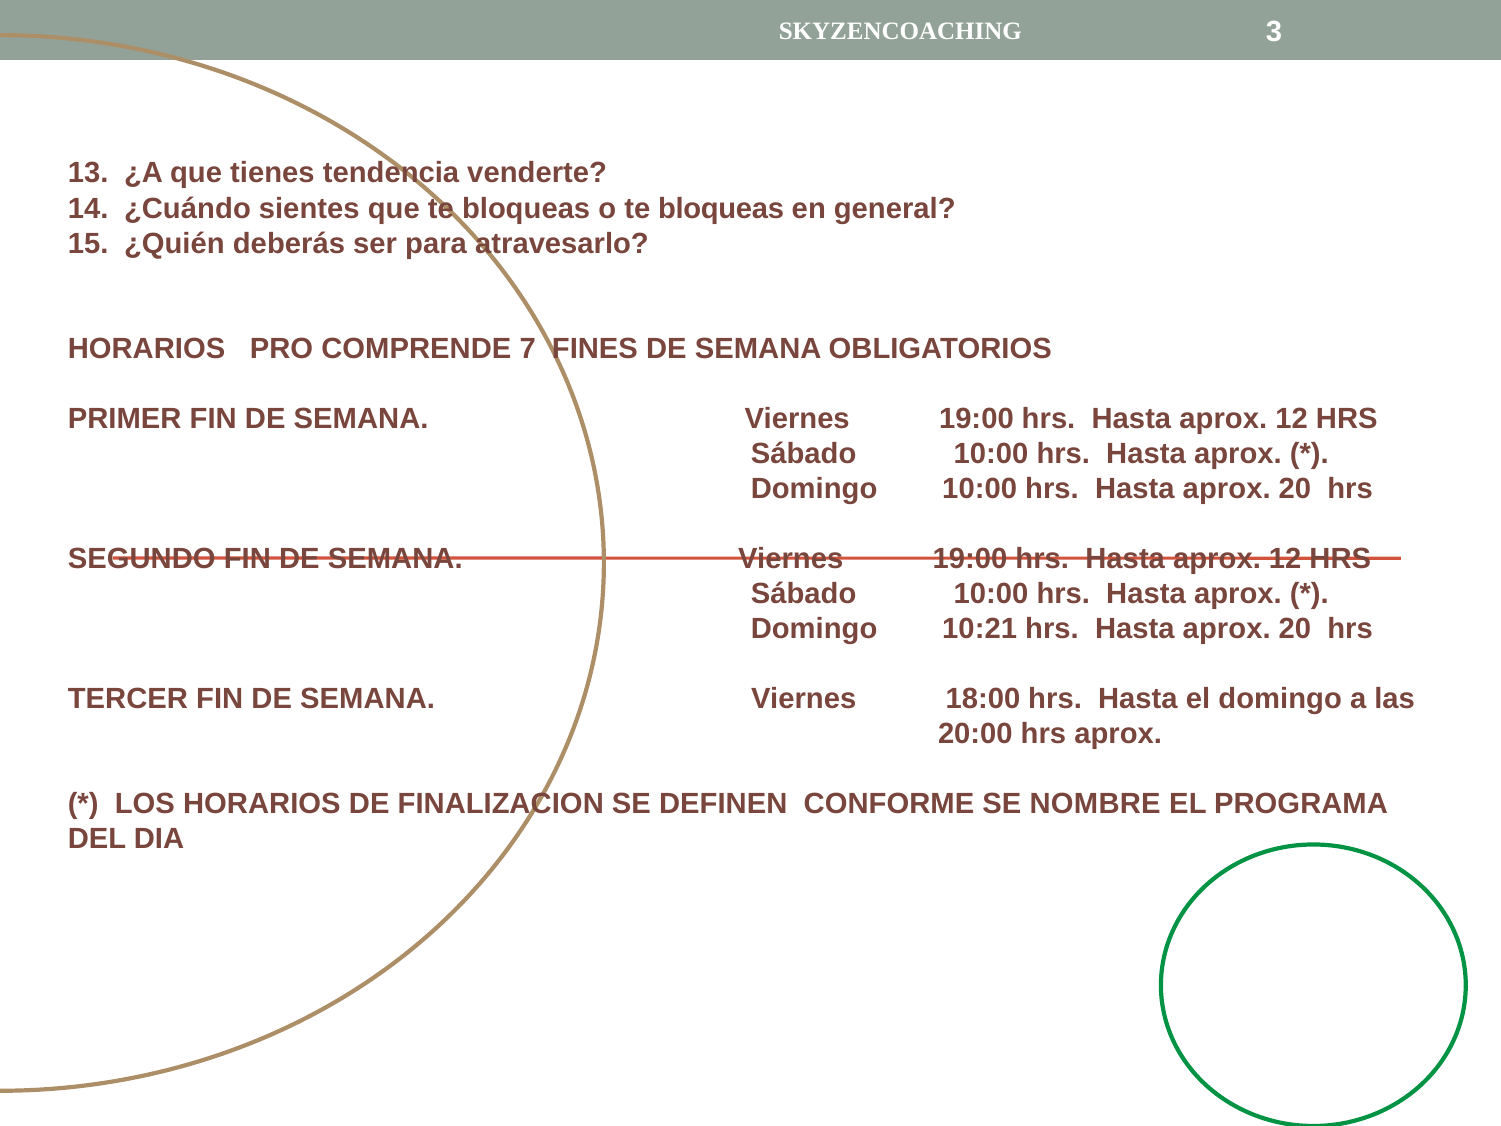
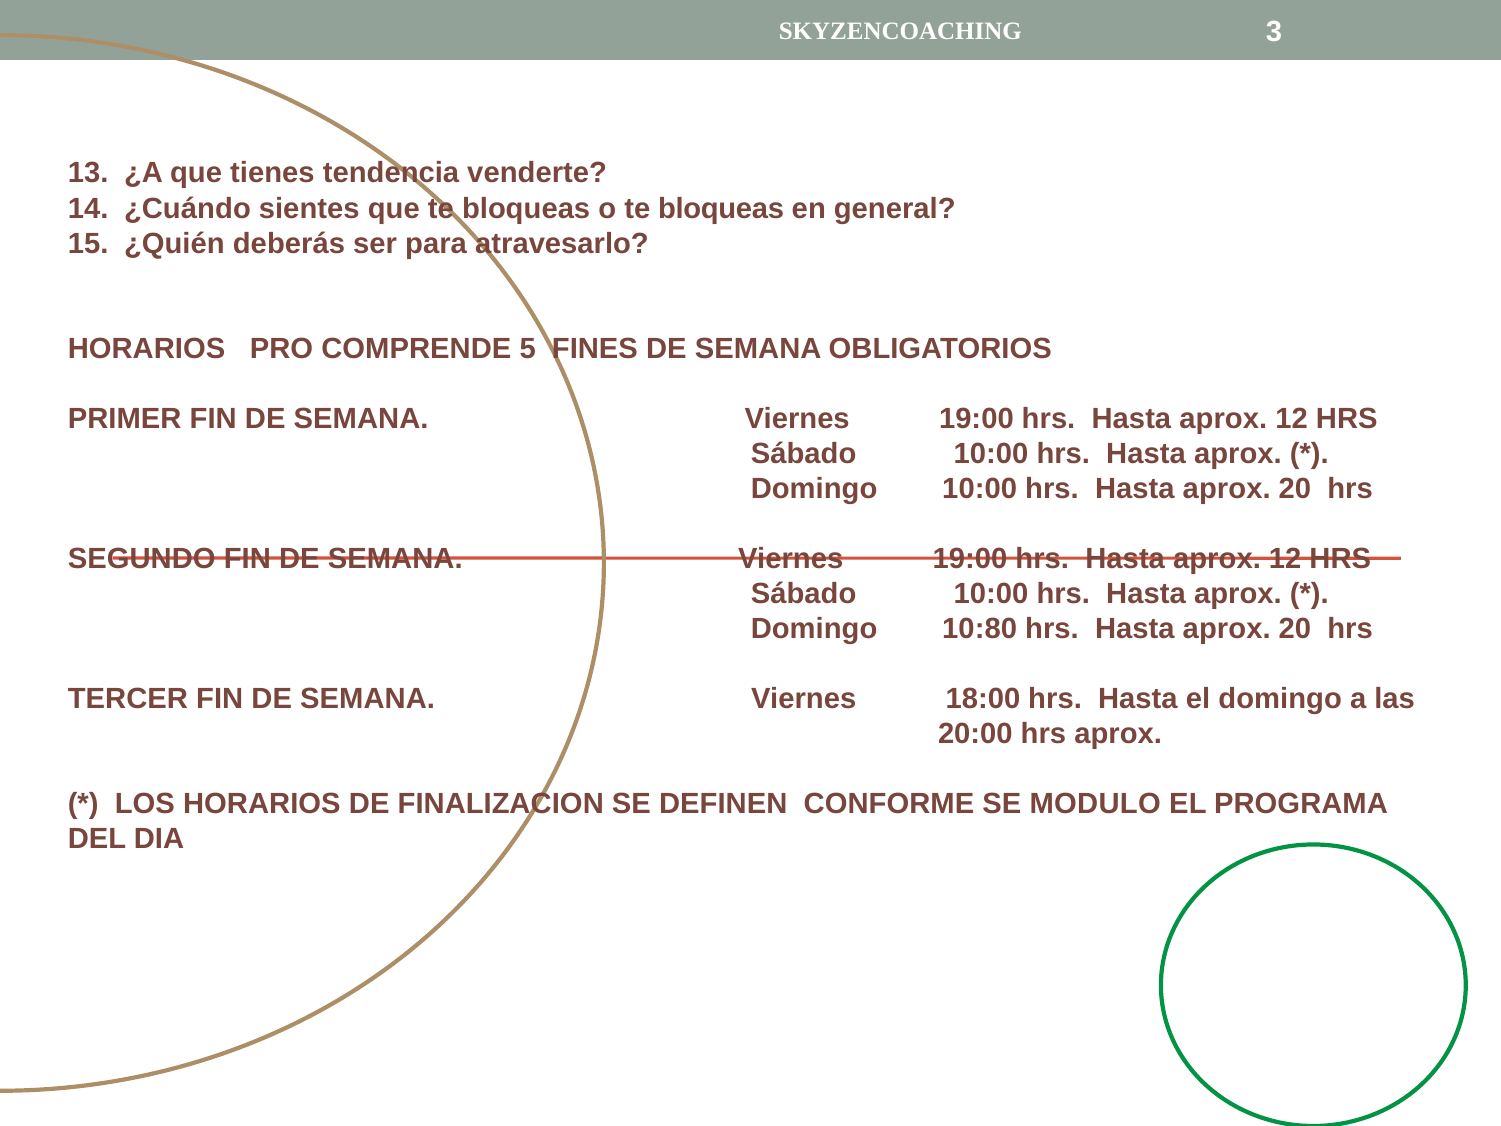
7: 7 -> 5
10:21: 10:21 -> 10:80
NOMBRE: NOMBRE -> MODULO
